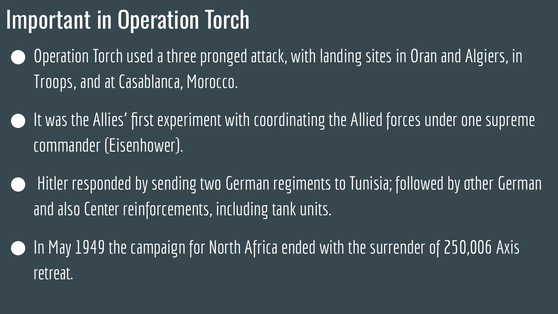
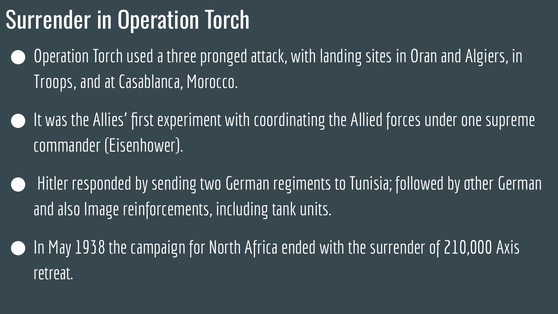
Important at (48, 21): Important -> Surrender
Center: Center -> Image
1949: 1949 -> 1938
250,006: 250,006 -> 210,000
